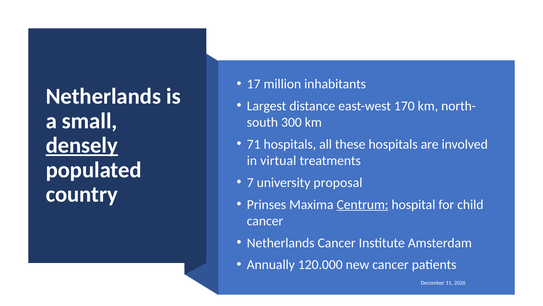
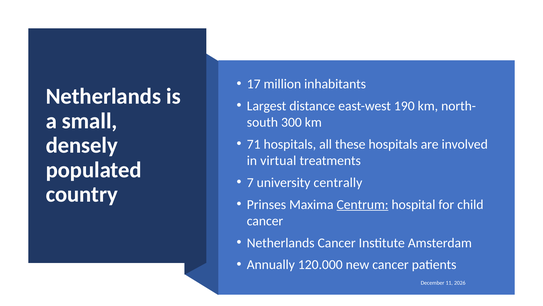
170: 170 -> 190
densely underline: present -> none
proposal: proposal -> centrally
